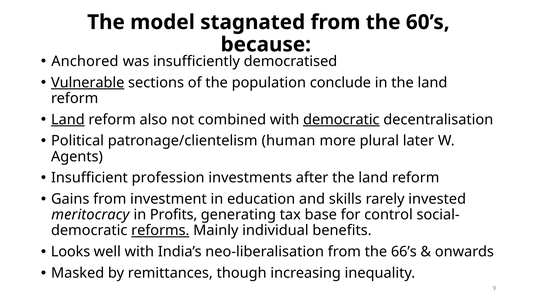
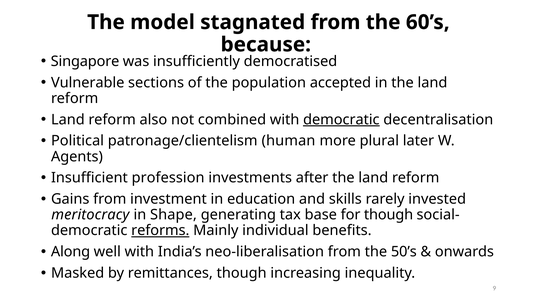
Anchored: Anchored -> Singapore
Vulnerable underline: present -> none
conclude: conclude -> accepted
Land at (68, 120) underline: present -> none
Profits: Profits -> Shape
for control: control -> though
Looks: Looks -> Along
66’s: 66’s -> 50’s
